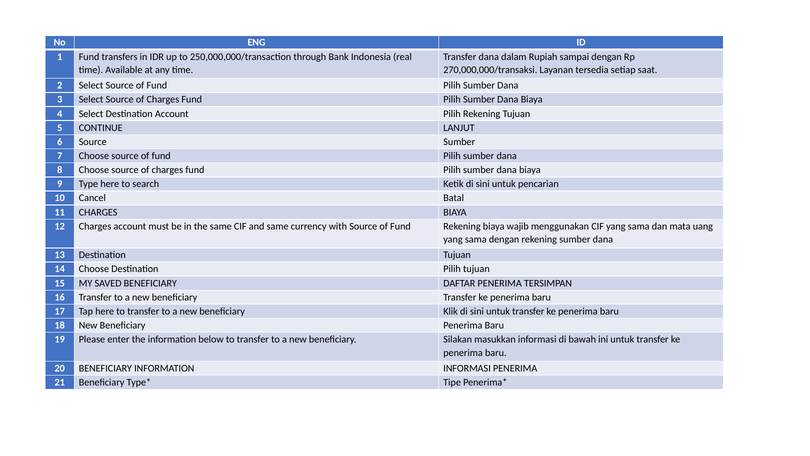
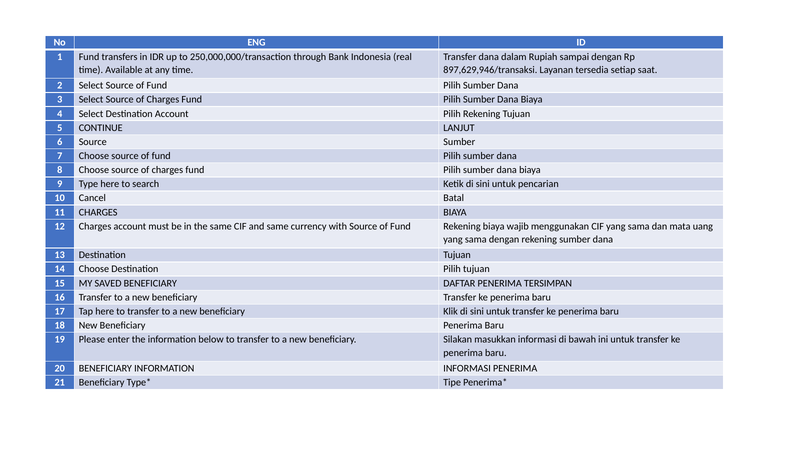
270,000,000/transaksi: 270,000,000/transaksi -> 897,629,946/transaksi
